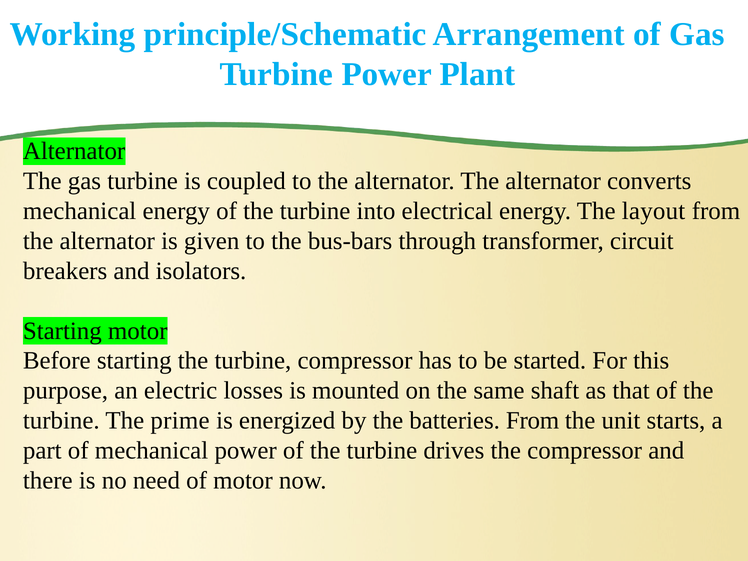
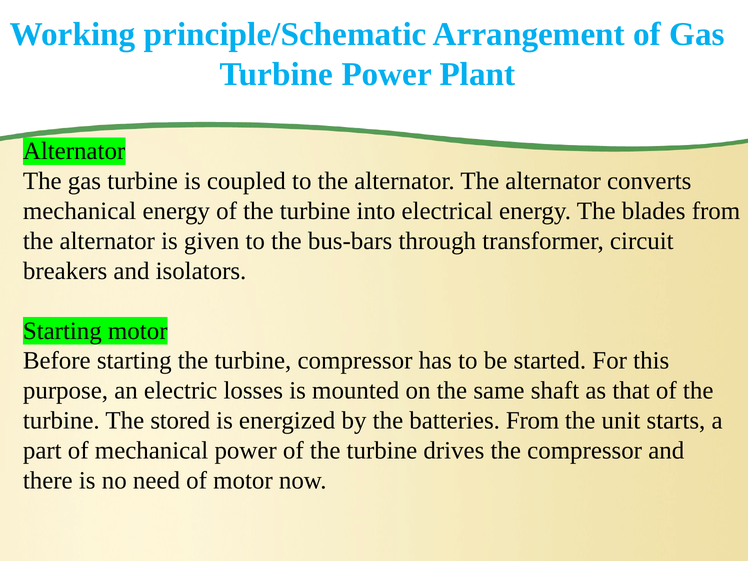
layout: layout -> blades
prime: prime -> stored
